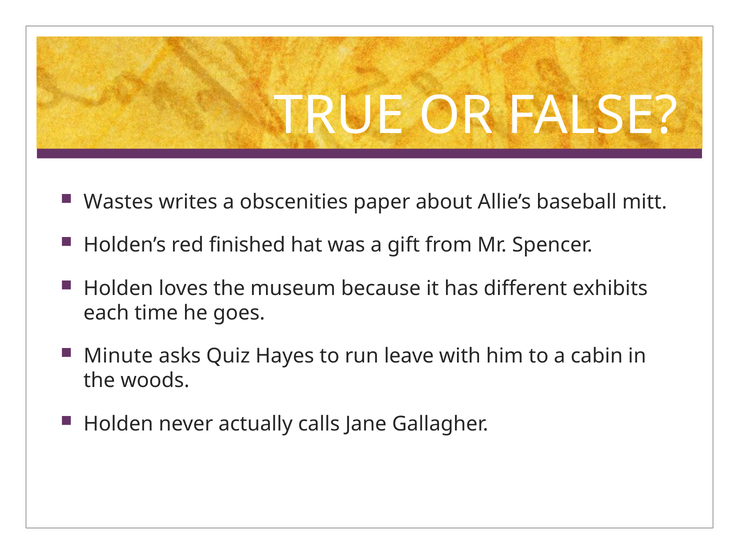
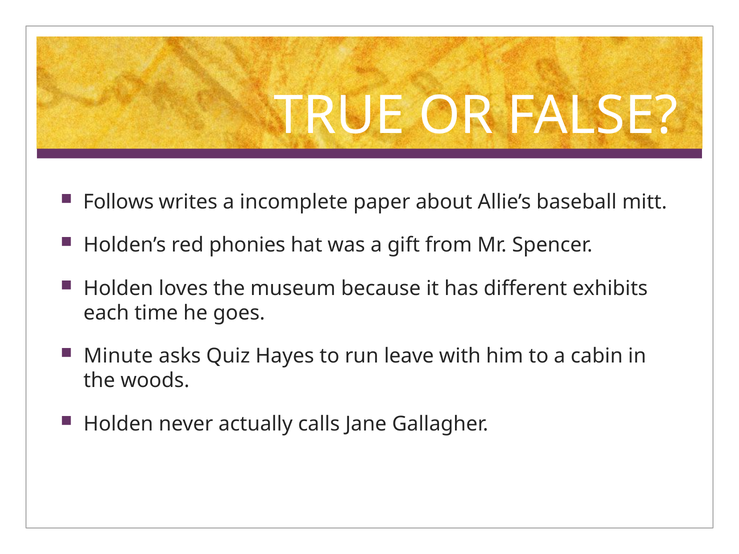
Wastes: Wastes -> Follows
obscenities: obscenities -> incomplete
finished: finished -> phonies
